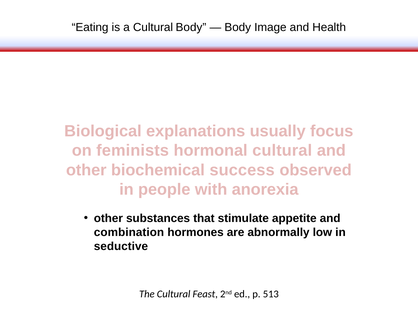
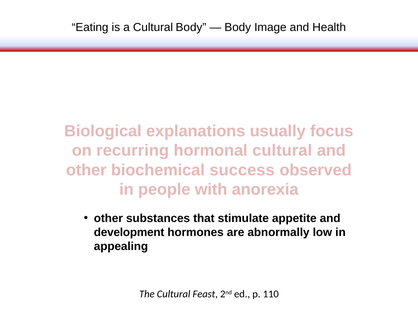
feminists: feminists -> recurring
combination: combination -> development
seductive: seductive -> appealing
513: 513 -> 110
